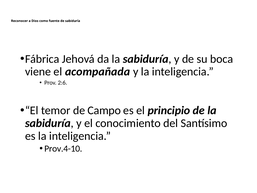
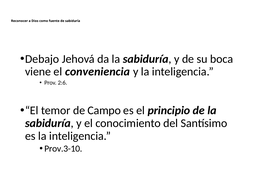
Fábrica: Fábrica -> Debajo
acompañada: acompañada -> conveniencia
Prov.4-10: Prov.4-10 -> Prov.3-10
